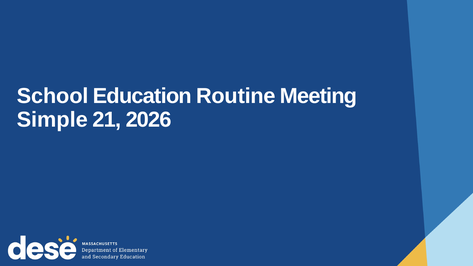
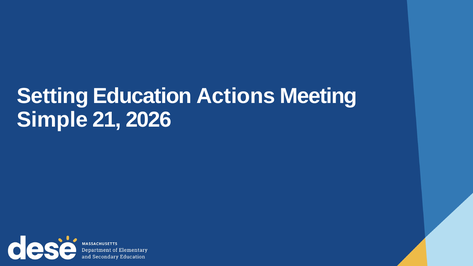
School: School -> Setting
Routine: Routine -> Actions
